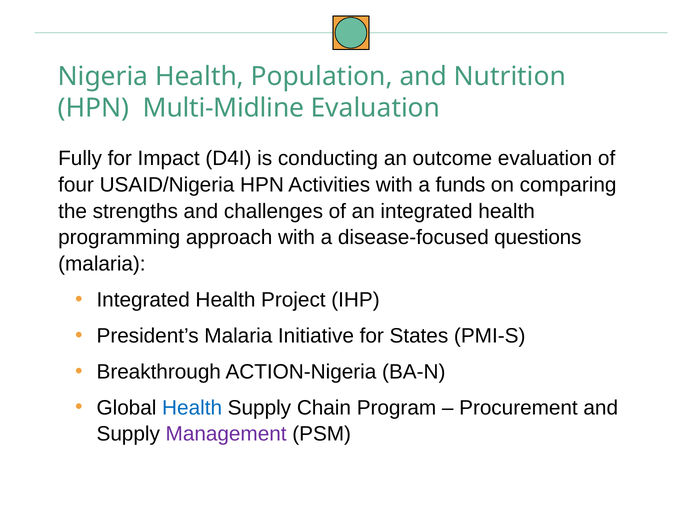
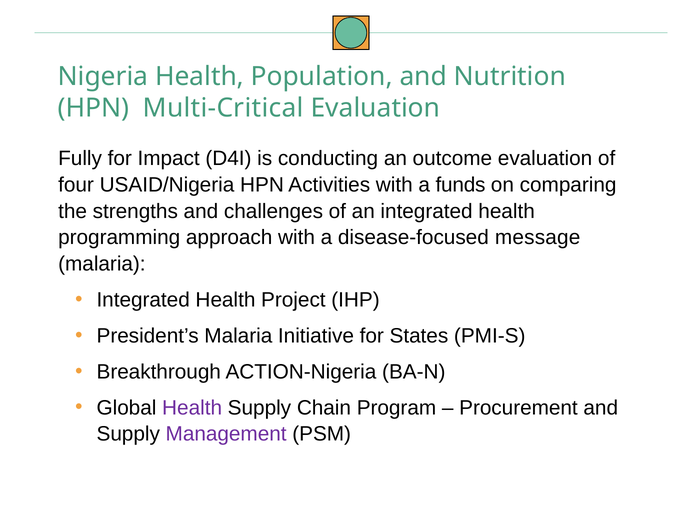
Multi-Midline: Multi-Midline -> Multi-Critical
questions: questions -> message
Health at (192, 408) colour: blue -> purple
